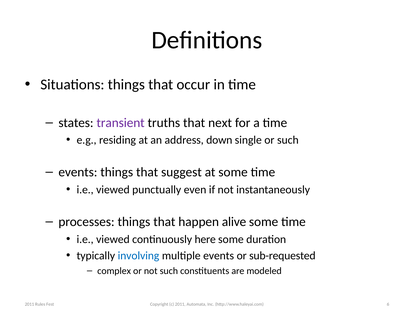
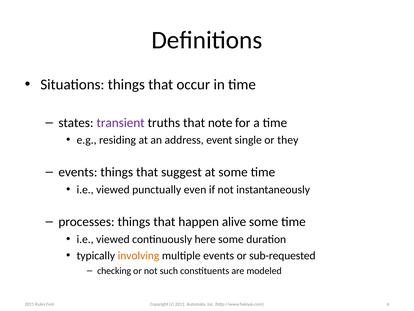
next: next -> note
down: down -> event
or such: such -> they
involving colour: blue -> orange
complex: complex -> checking
